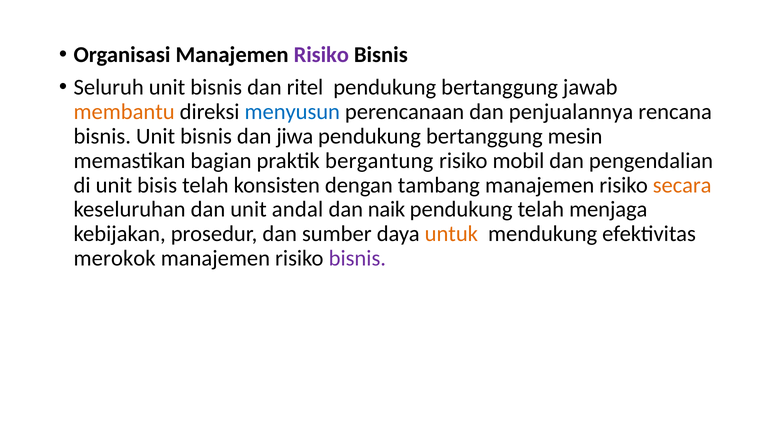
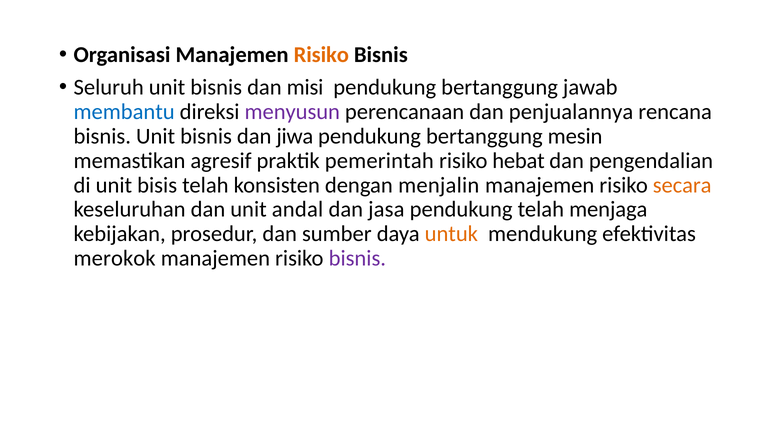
Risiko at (321, 55) colour: purple -> orange
ritel: ritel -> misi
membantu colour: orange -> blue
menyusun colour: blue -> purple
bagian: bagian -> agresif
bergantung: bergantung -> pemerintah
mobil: mobil -> hebat
tambang: tambang -> menjalin
naik: naik -> jasa
